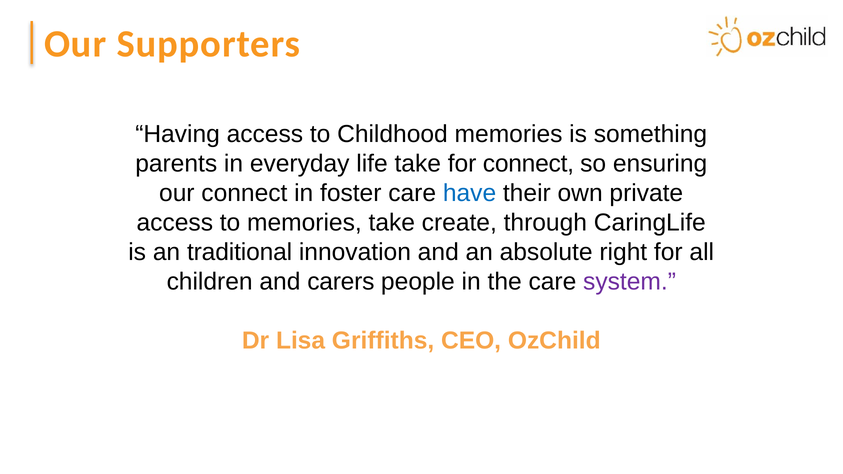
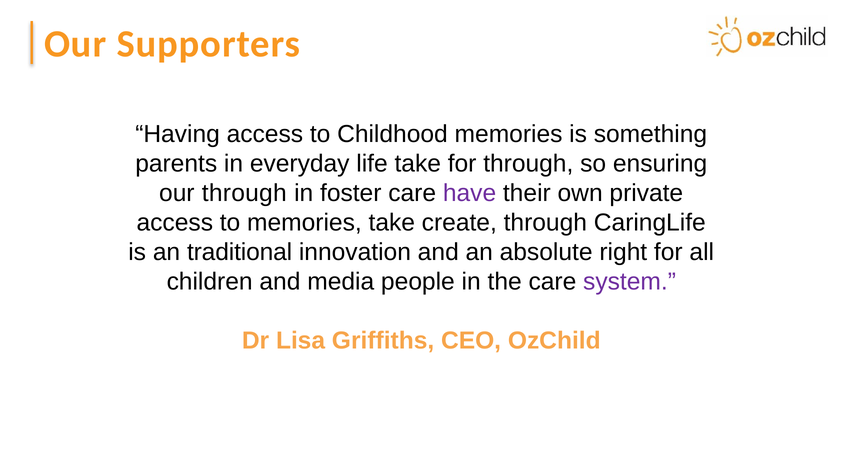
for connect: connect -> through
our connect: connect -> through
have colour: blue -> purple
carers: carers -> media
